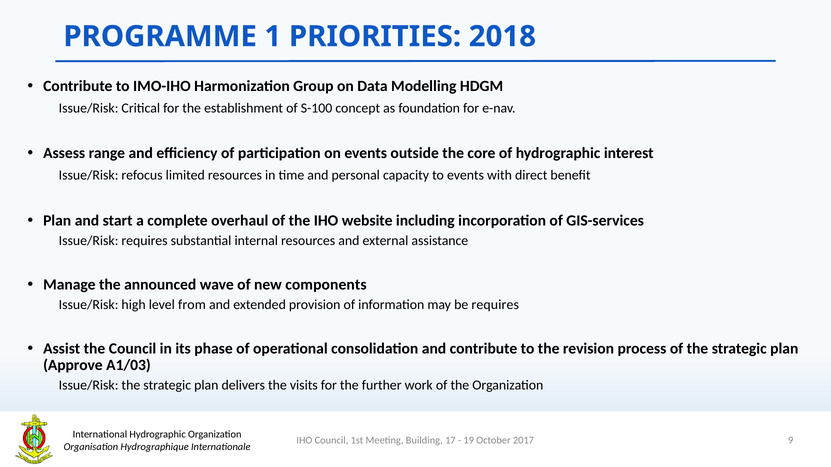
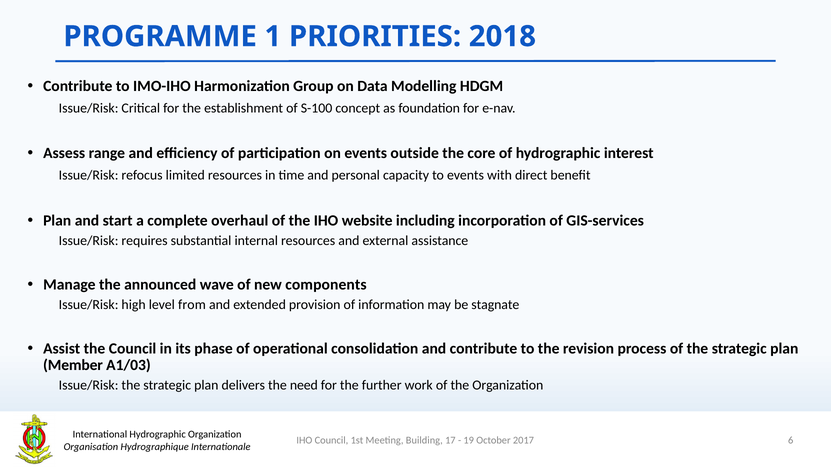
be requires: requires -> stagnate
Approve: Approve -> Member
visits: visits -> need
9: 9 -> 6
